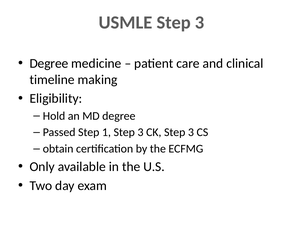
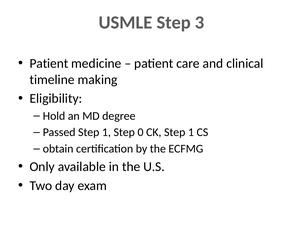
Degree at (49, 64): Degree -> Patient
1 Step 3: 3 -> 0
CK Step 3: 3 -> 1
